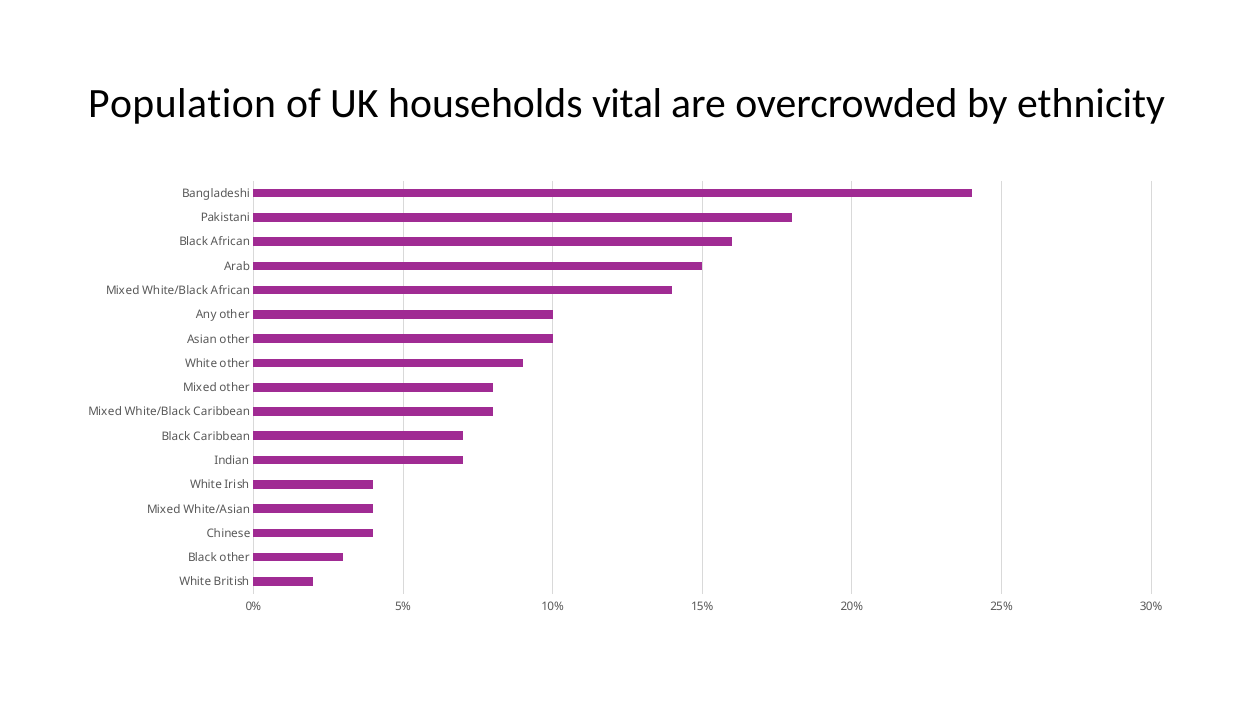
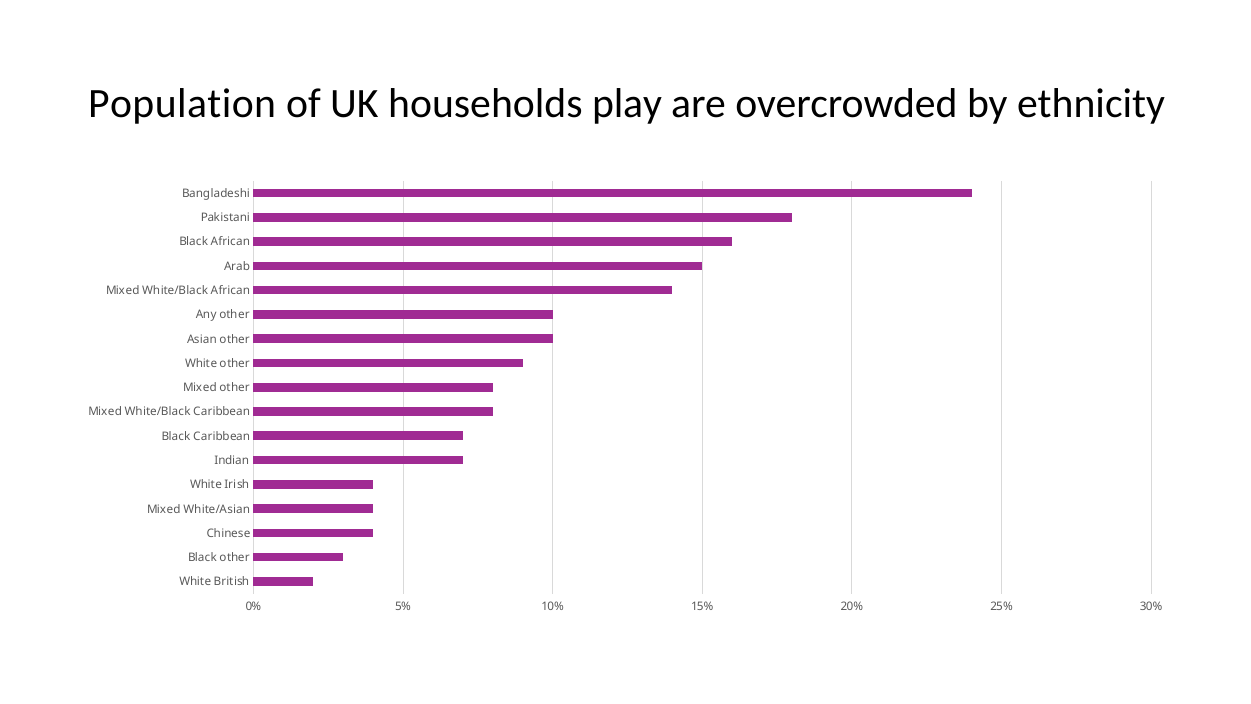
vital: vital -> play
